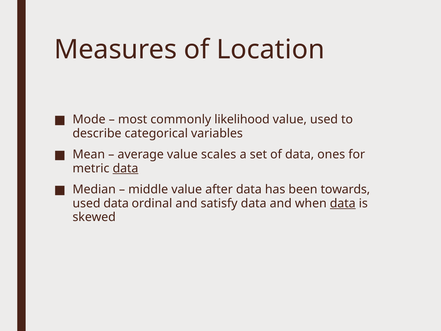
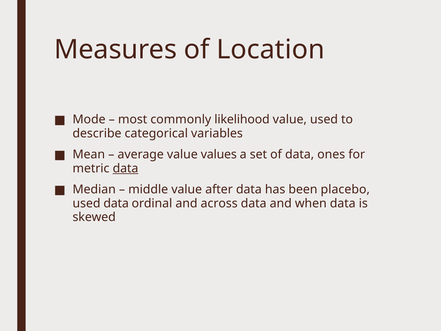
scales: scales -> values
towards: towards -> placebo
satisfy: satisfy -> across
data at (343, 203) underline: present -> none
